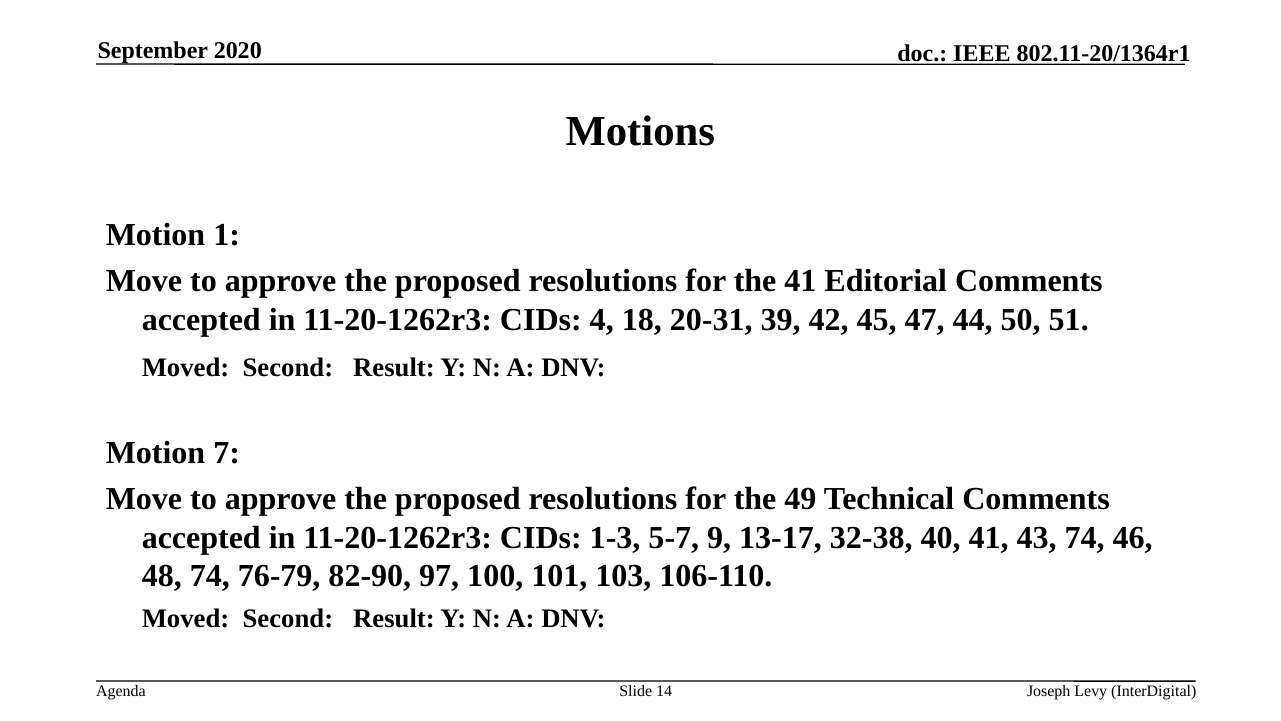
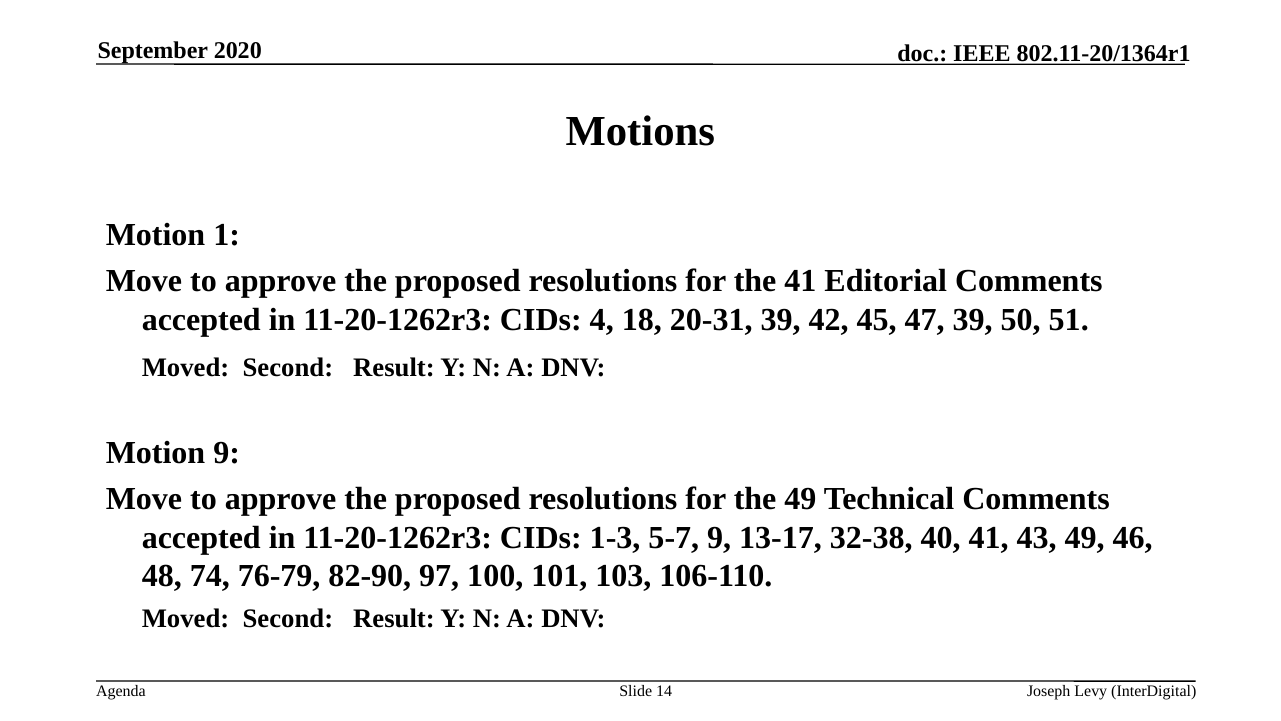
47 44: 44 -> 39
Motion 7: 7 -> 9
43 74: 74 -> 49
